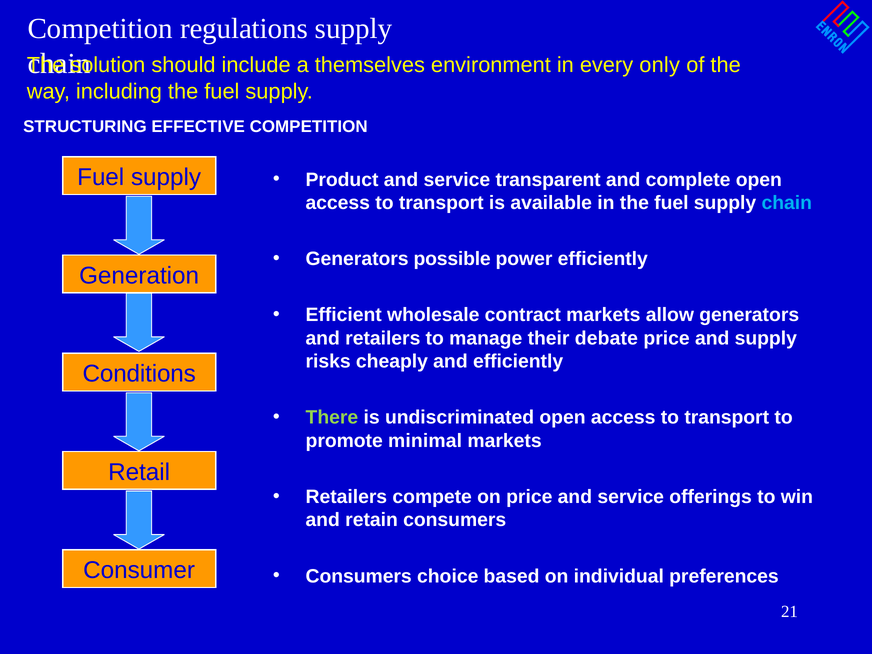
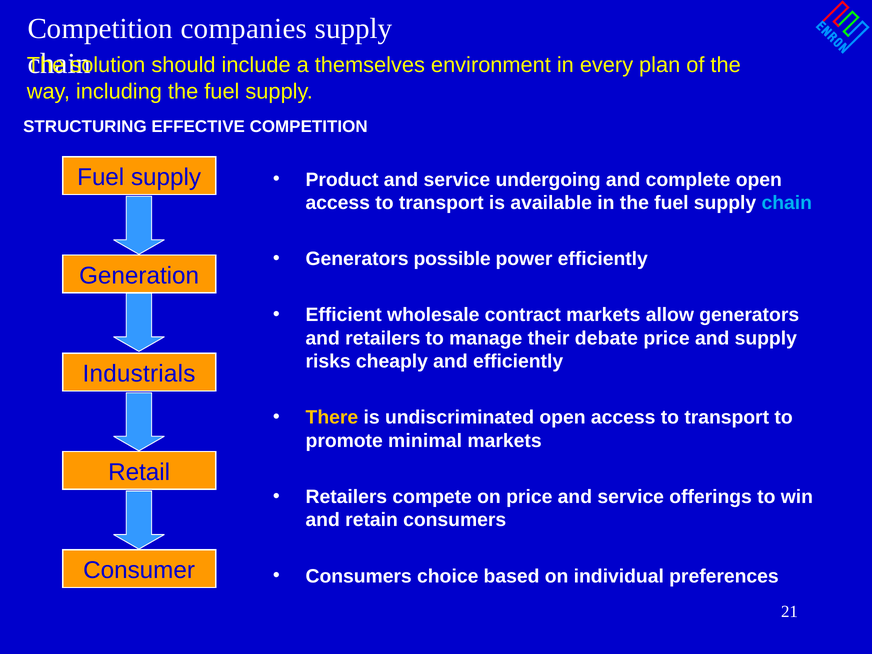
regulations: regulations -> companies
only: only -> plan
transparent: transparent -> undergoing
Conditions: Conditions -> Industrials
There colour: light green -> yellow
